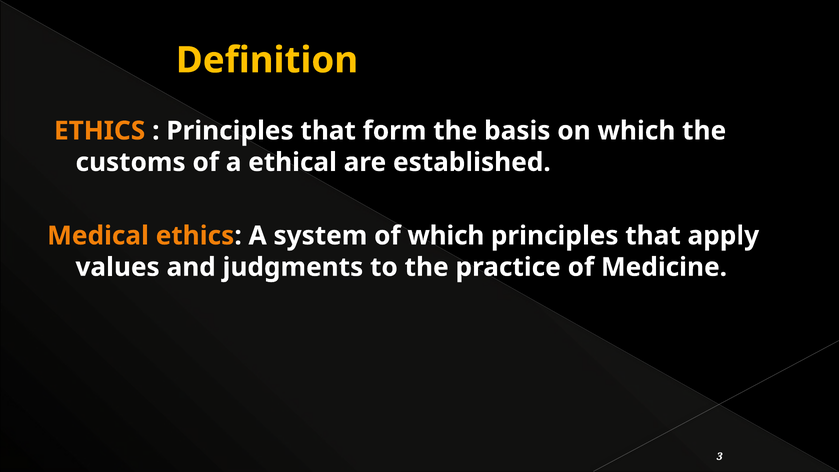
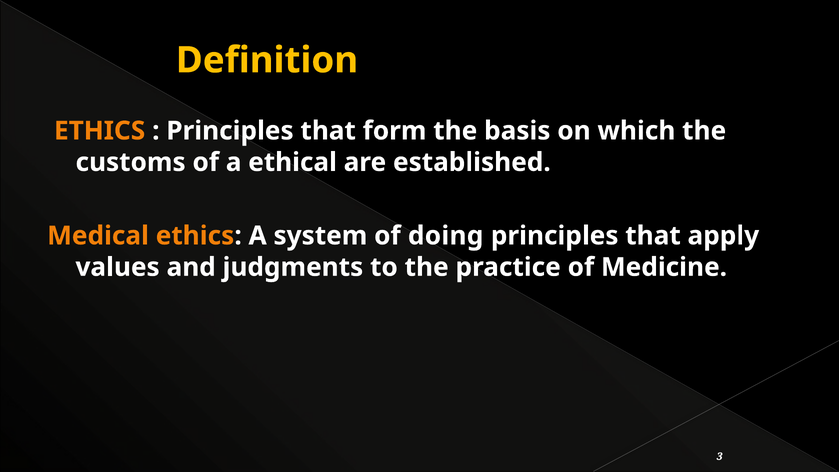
of which: which -> doing
